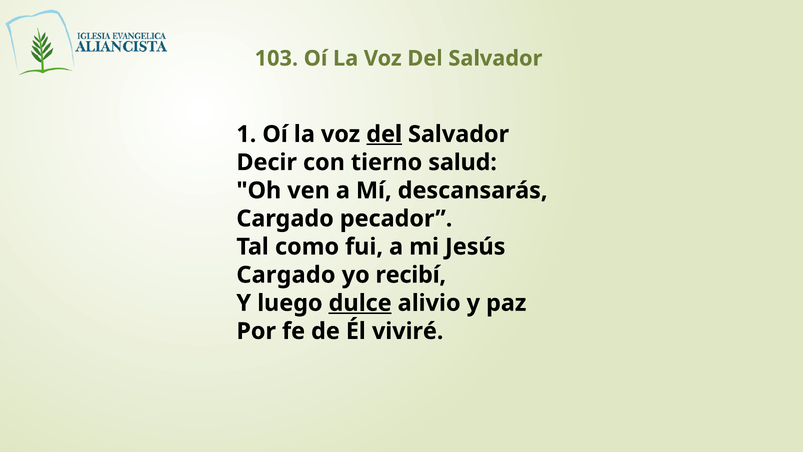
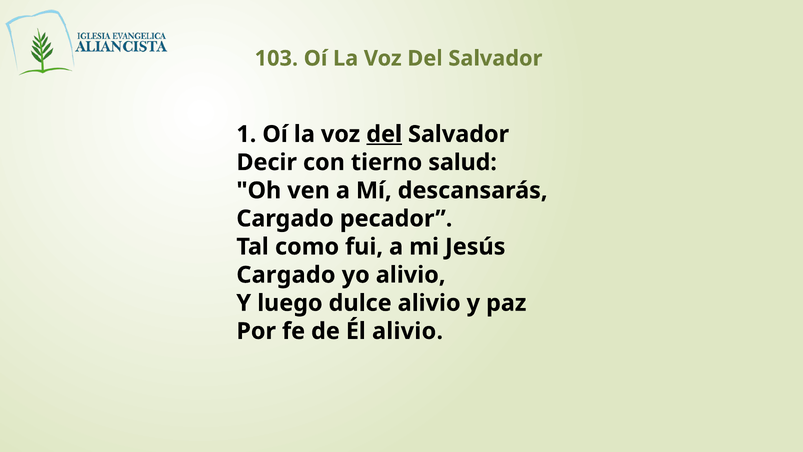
yo recibí: recibí -> alivio
dulce underline: present -> none
Él viviré: viviré -> alivio
